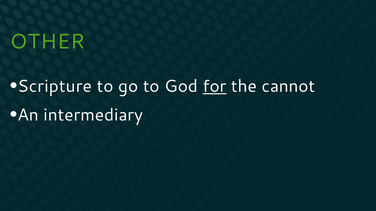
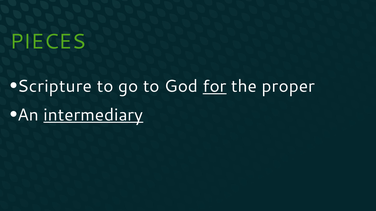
OTHER: OTHER -> PIECES
cannot: cannot -> proper
intermediary underline: none -> present
